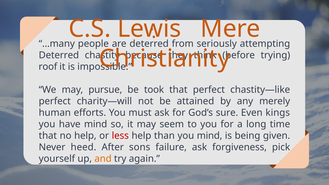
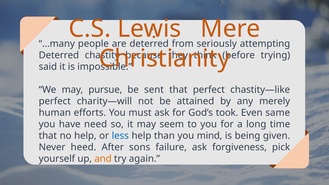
roof: roof -> said
took: took -> sent
sure: sure -> took
kings: kings -> same
have mind: mind -> need
less colour: red -> blue
